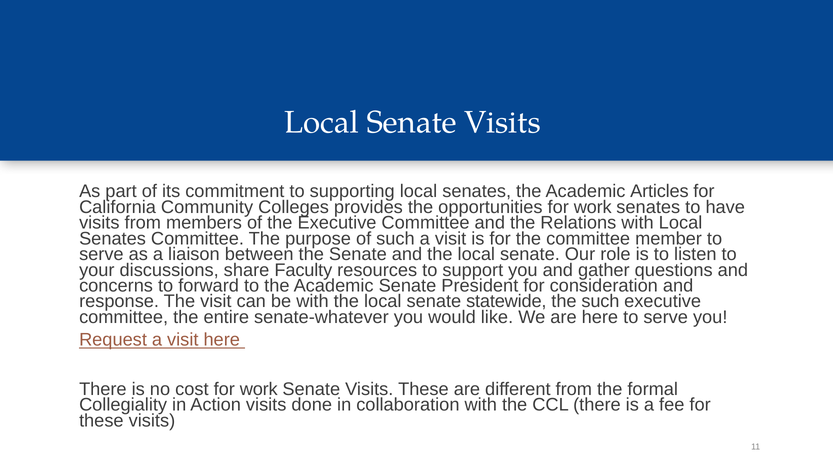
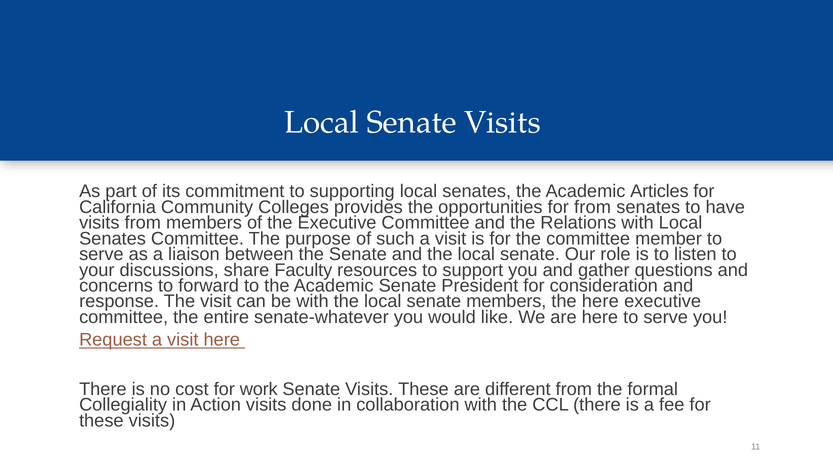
opportunities for work: work -> from
senate statewide: statewide -> members
the such: such -> here
